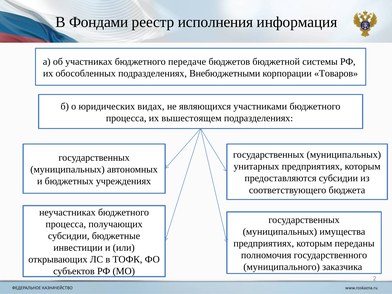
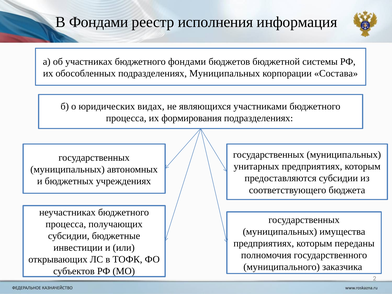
бюджетного передаче: передаче -> фондами
подразделениях Внебюджетными: Внебюджетными -> Муниципальных
Товаров: Товаров -> Состава
вышестоящем: вышестоящем -> формирования
